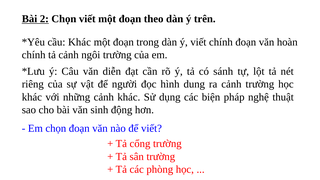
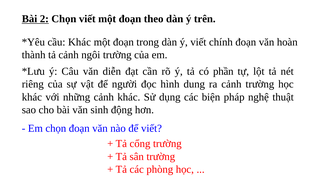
chính at (34, 55): chính -> thành
sánh: sánh -> phần
